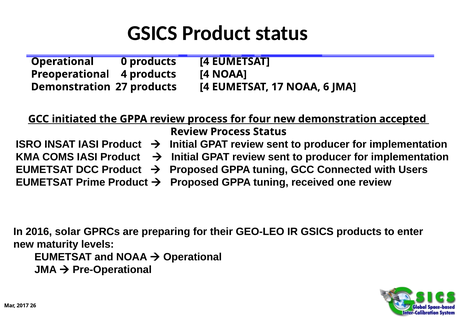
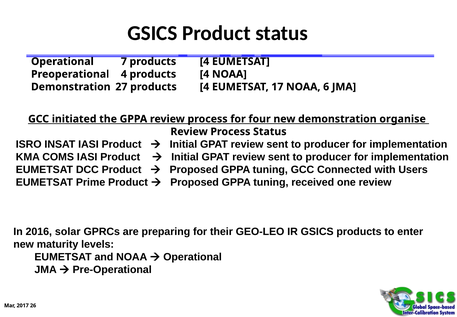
0: 0 -> 7
accepted: accepted -> organise
